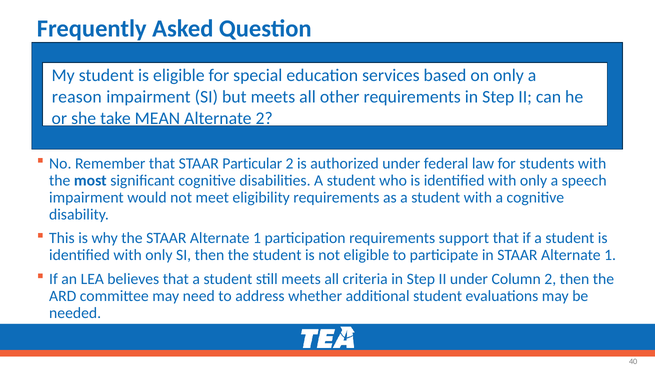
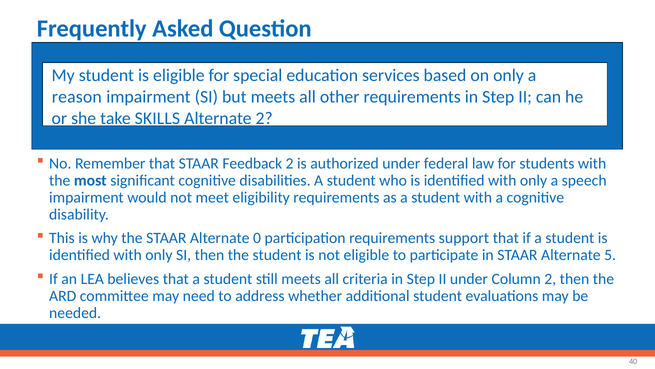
MEAN: MEAN -> SKILLS
Particular: Particular -> Feedback
the STAAR Alternate 1: 1 -> 0
in STAAR Alternate 1: 1 -> 5
